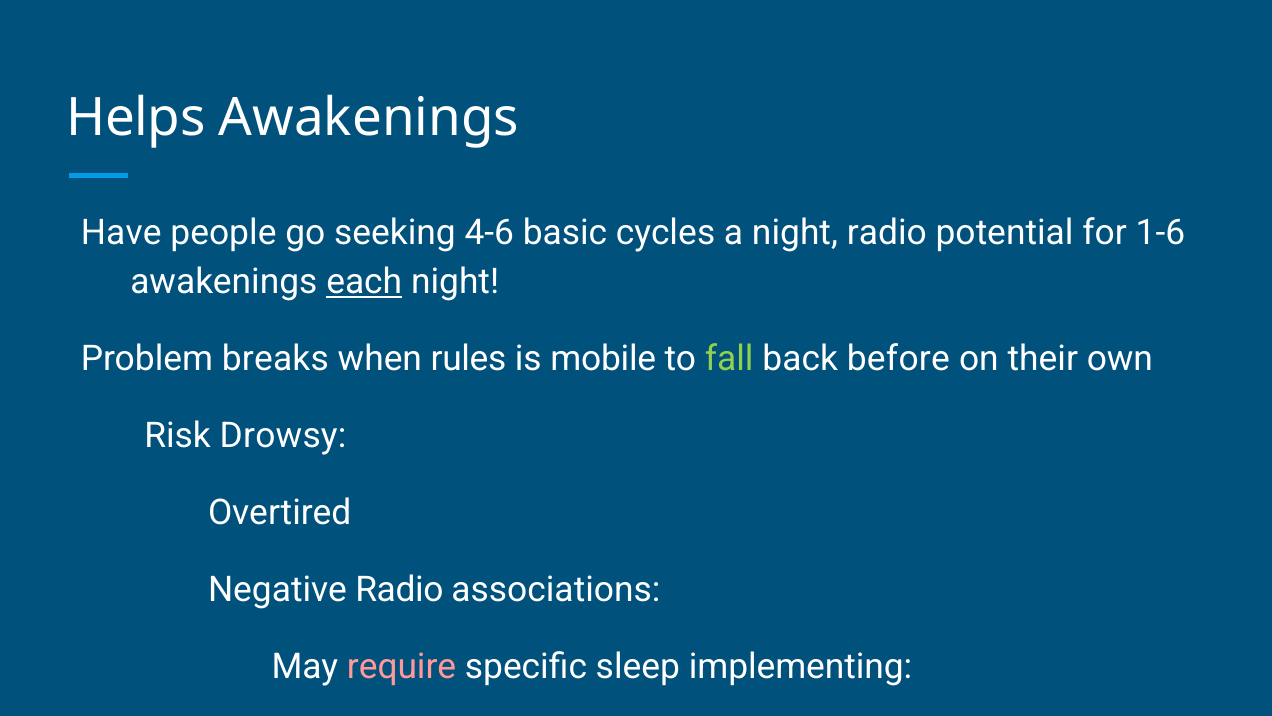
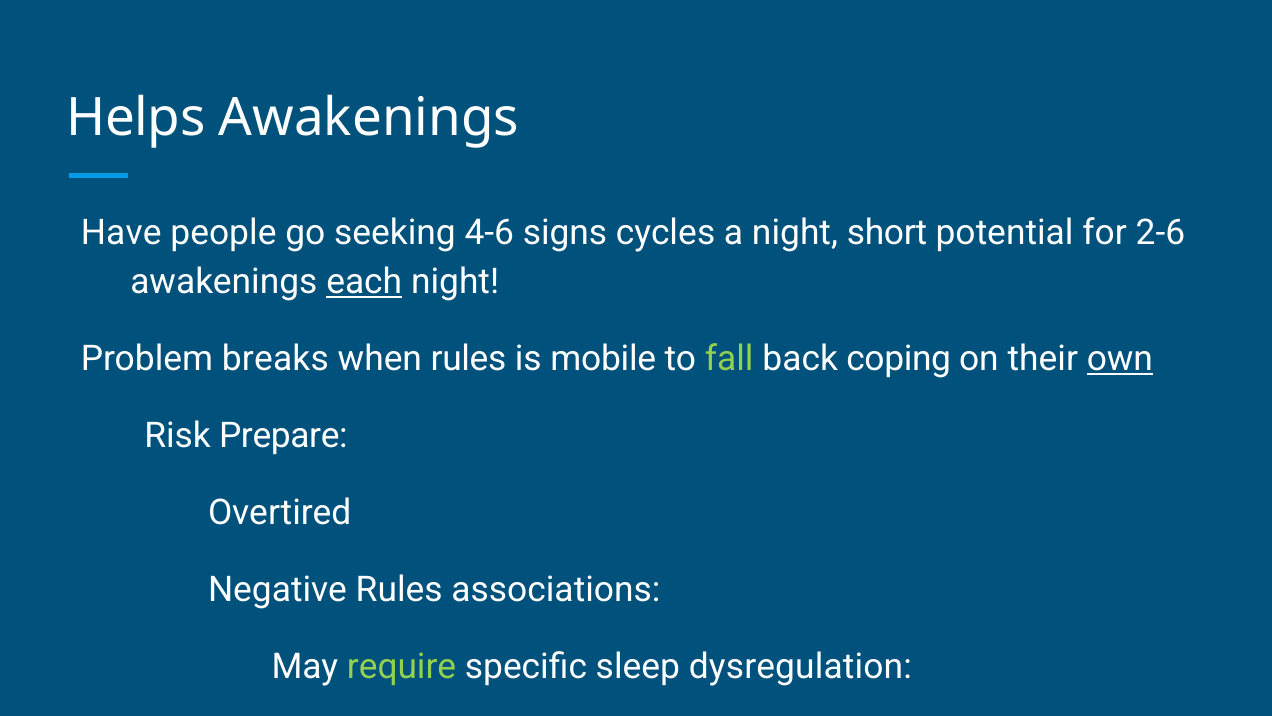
basic: basic -> signs
night radio: radio -> short
1-6: 1-6 -> 2-6
before: before -> coping
own underline: none -> present
Drowsy: Drowsy -> Prepare
Negative Radio: Radio -> Rules
require colour: pink -> light green
implementing: implementing -> dysregulation
